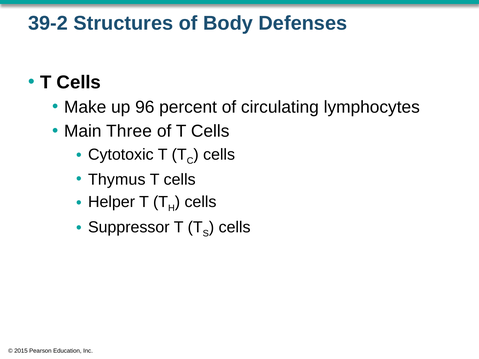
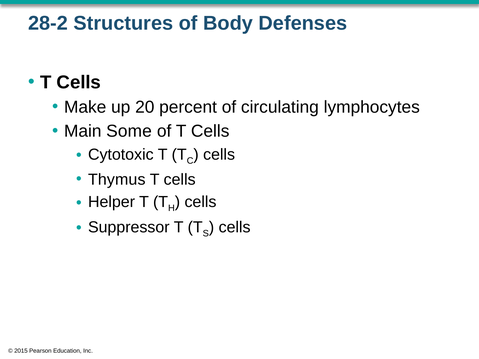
39-2: 39-2 -> 28-2
96: 96 -> 20
Three: Three -> Some
